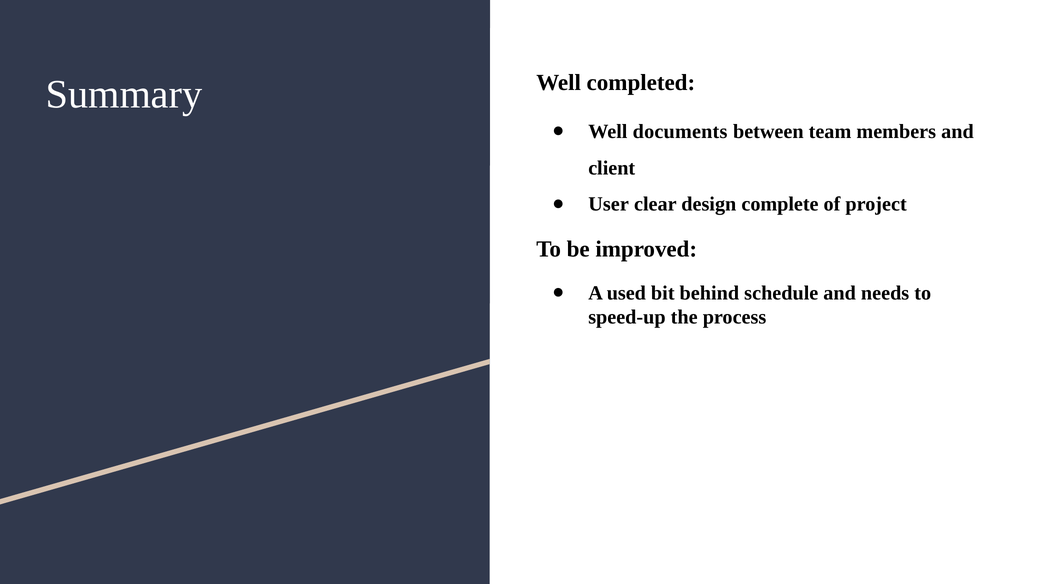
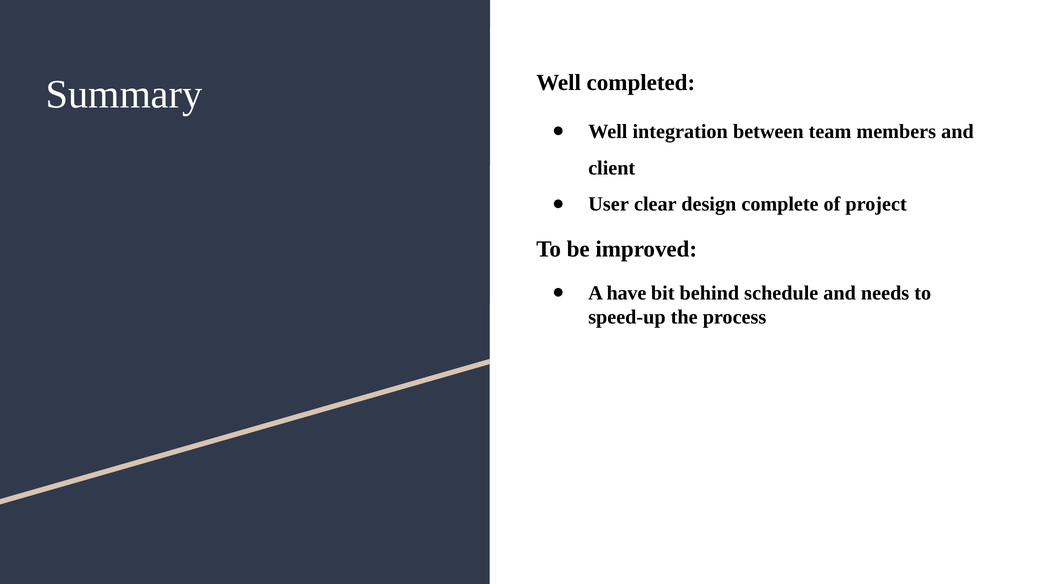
documents: documents -> integration
used: used -> have
